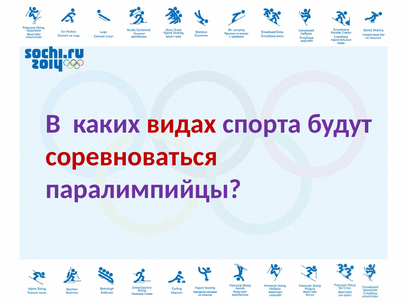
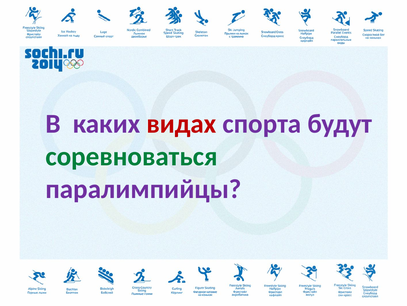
соревноваться colour: red -> green
